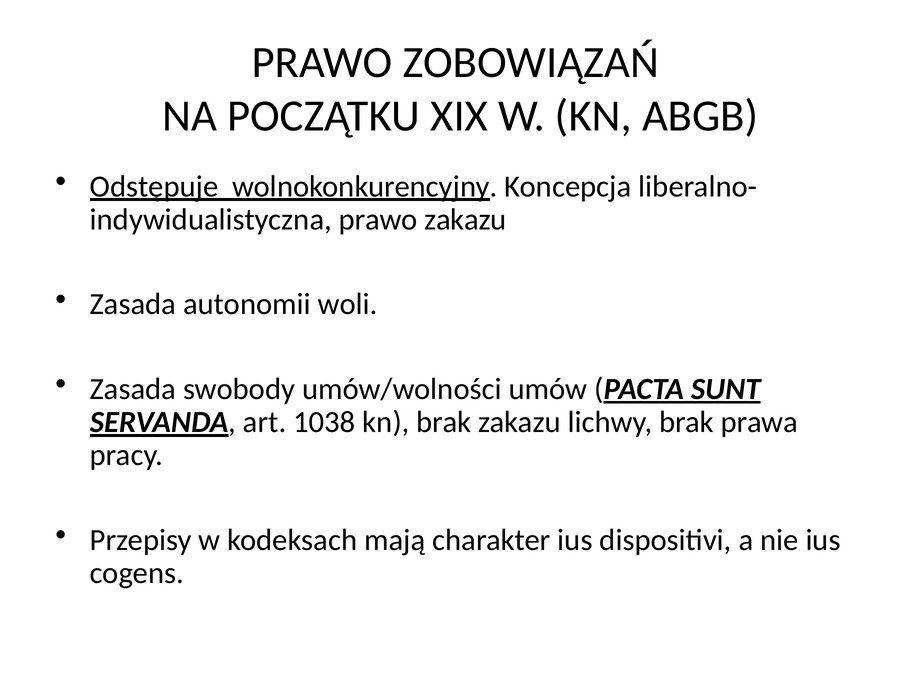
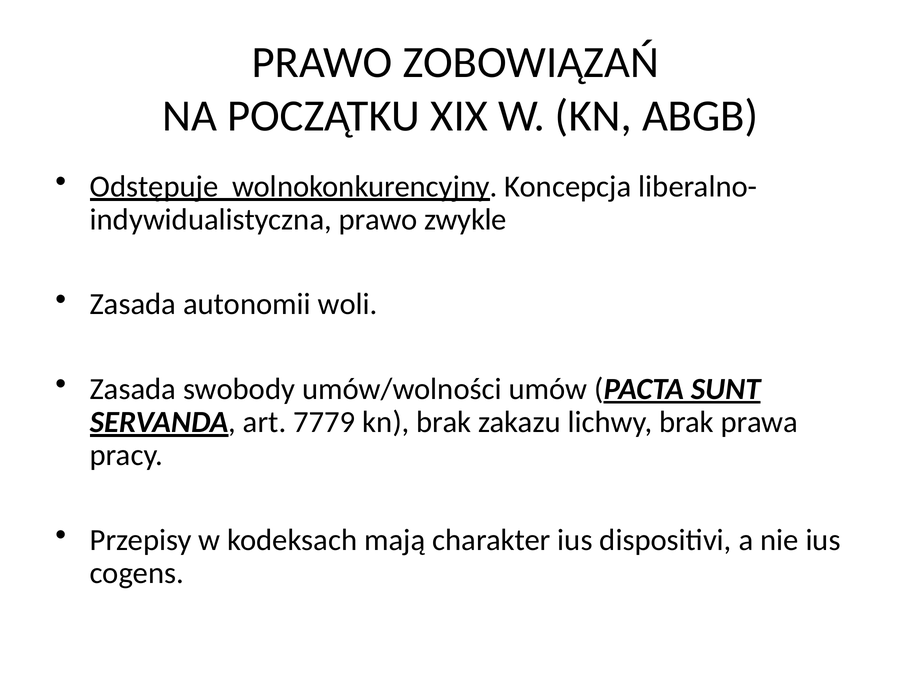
prawo zakazu: zakazu -> zwykle
1038: 1038 -> 7779
